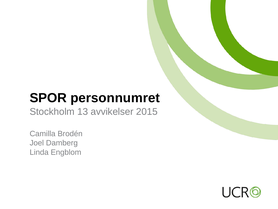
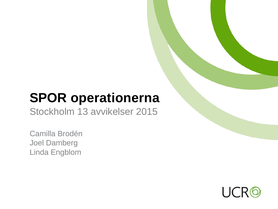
personnumret: personnumret -> operationerna
